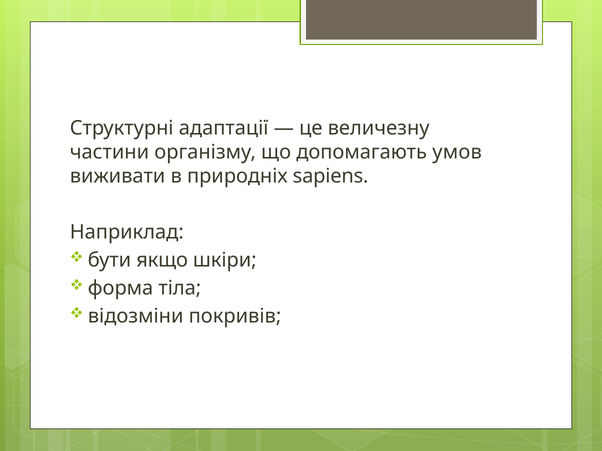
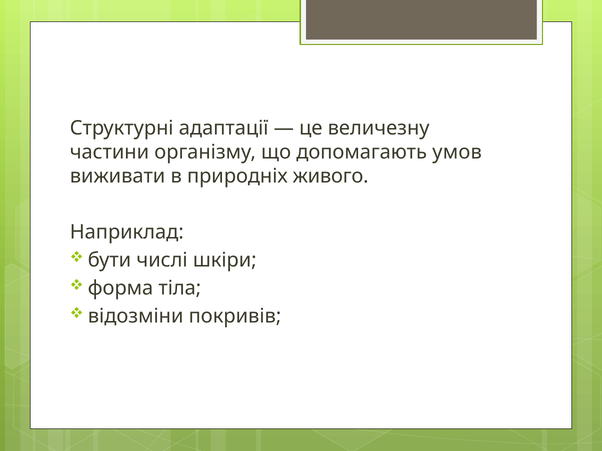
sapiens: sapiens -> живого
якщо: якщо -> числі
